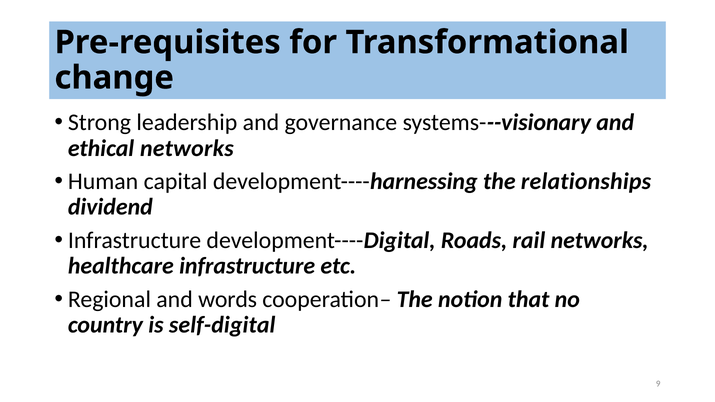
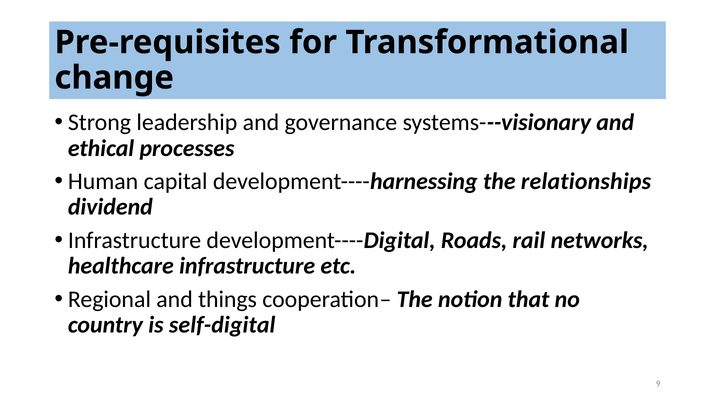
ethical networks: networks -> processes
words: words -> things
